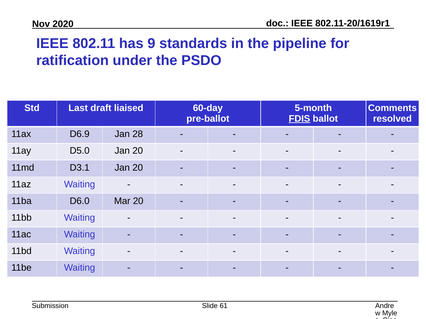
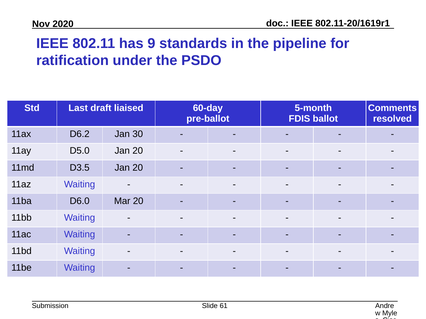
FDIS underline: present -> none
D6.9: D6.9 -> D6.2
28: 28 -> 30
D3.1: D3.1 -> D3.5
